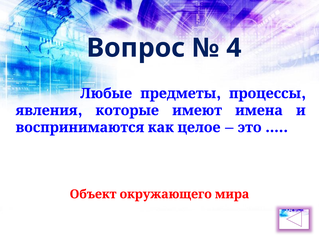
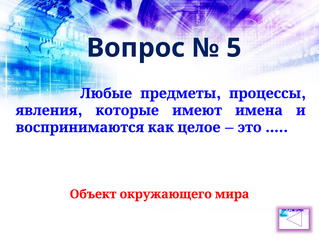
4: 4 -> 5
